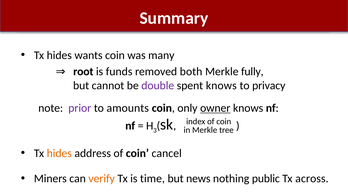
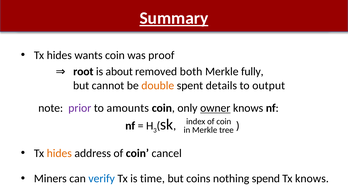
Summary underline: none -> present
many: many -> proof
funds: funds -> about
double colour: purple -> orange
spent knows: knows -> details
privacy: privacy -> output
verify colour: orange -> blue
news: news -> coins
public: public -> spend
Tx across: across -> knows
